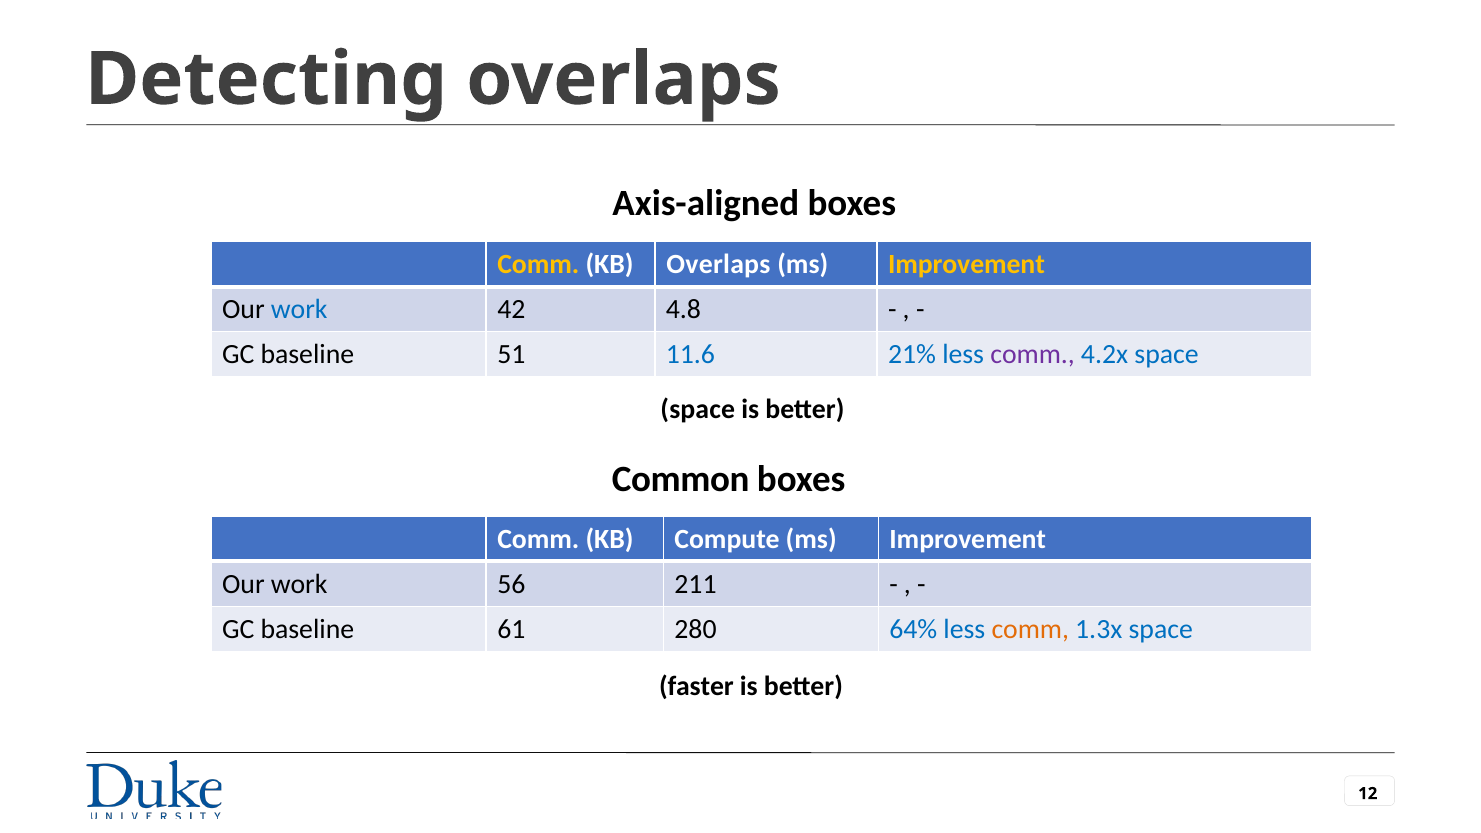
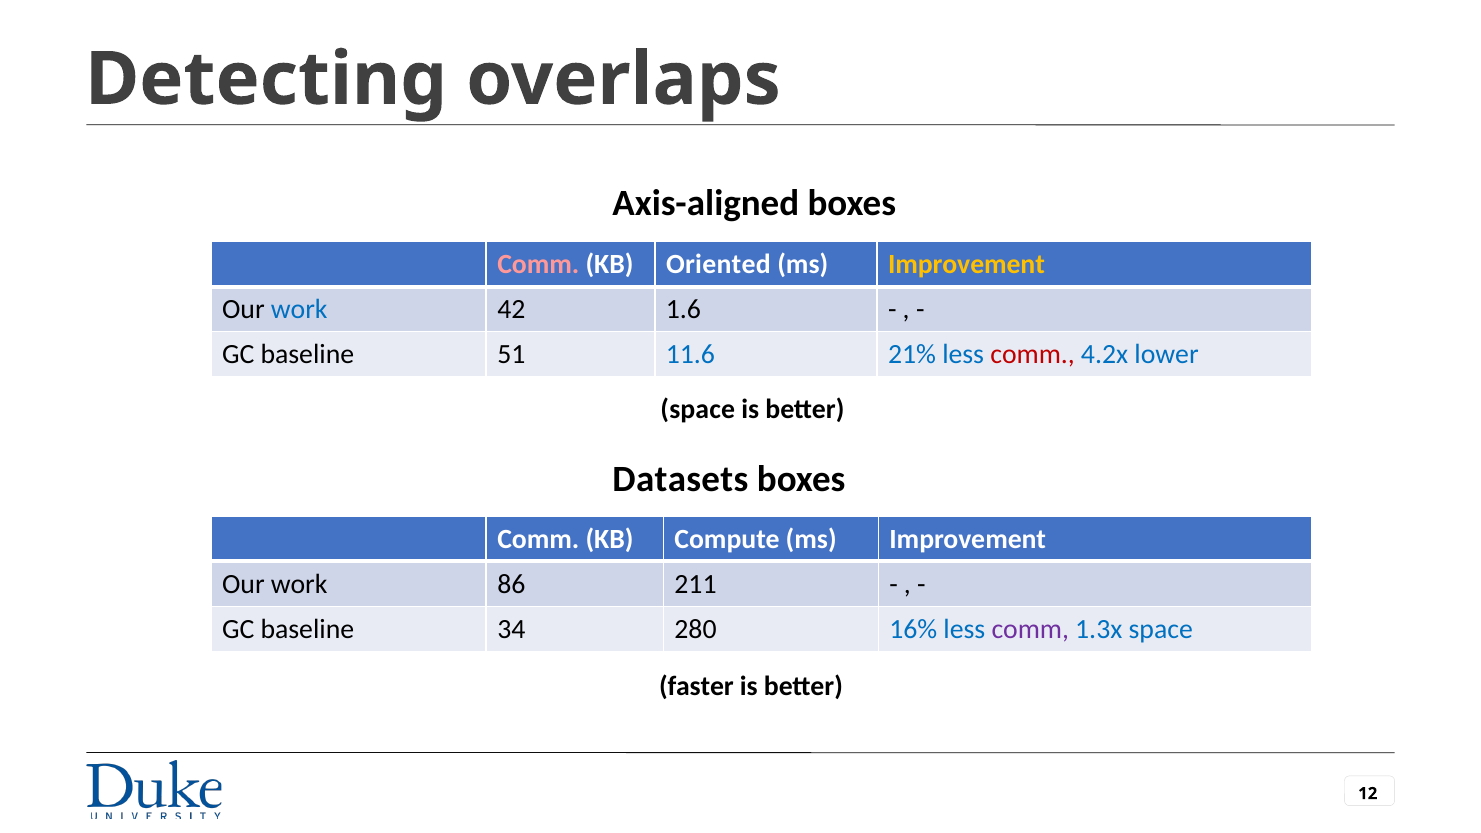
Comm at (538, 264) colour: yellow -> pink
KB Overlaps: Overlaps -> Oriented
4.8: 4.8 -> 1.6
comm at (1033, 355) colour: purple -> red
4.2x space: space -> lower
Common: Common -> Datasets
56: 56 -> 86
61: 61 -> 34
64%: 64% -> 16%
comm at (1030, 629) colour: orange -> purple
